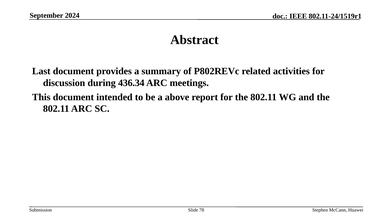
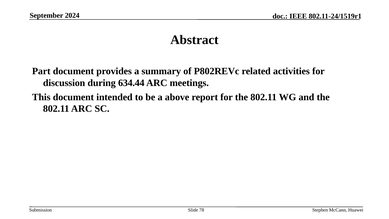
Last: Last -> Part
436.34: 436.34 -> 634.44
